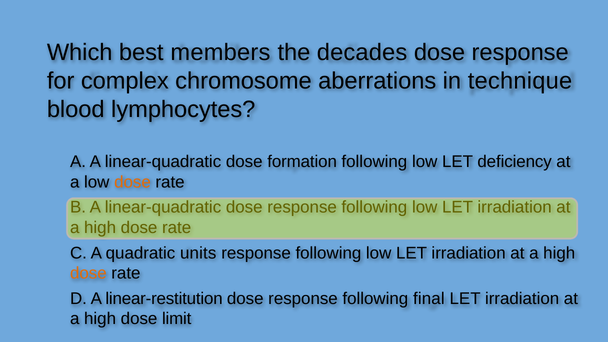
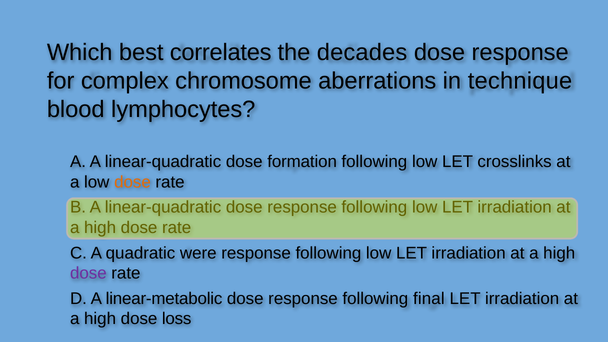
members: members -> correlates
deficiency: deficiency -> crosslinks
units: units -> were
dose at (88, 273) colour: orange -> purple
linear-restitution: linear-restitution -> linear-metabolic
limit: limit -> loss
